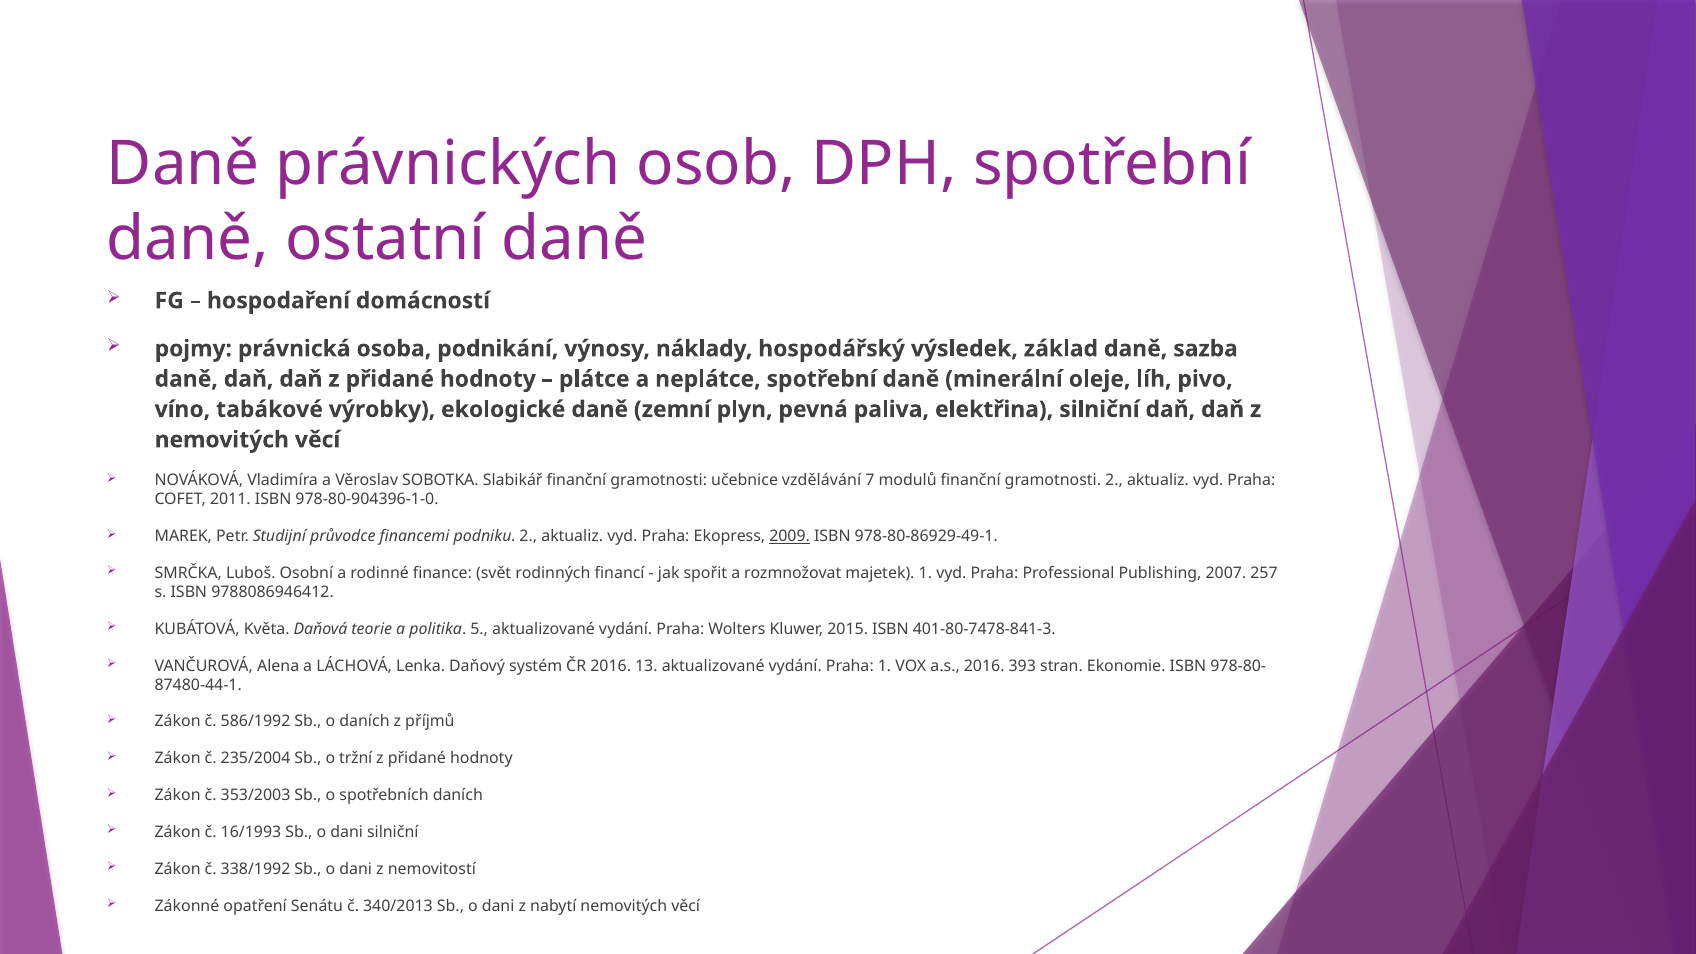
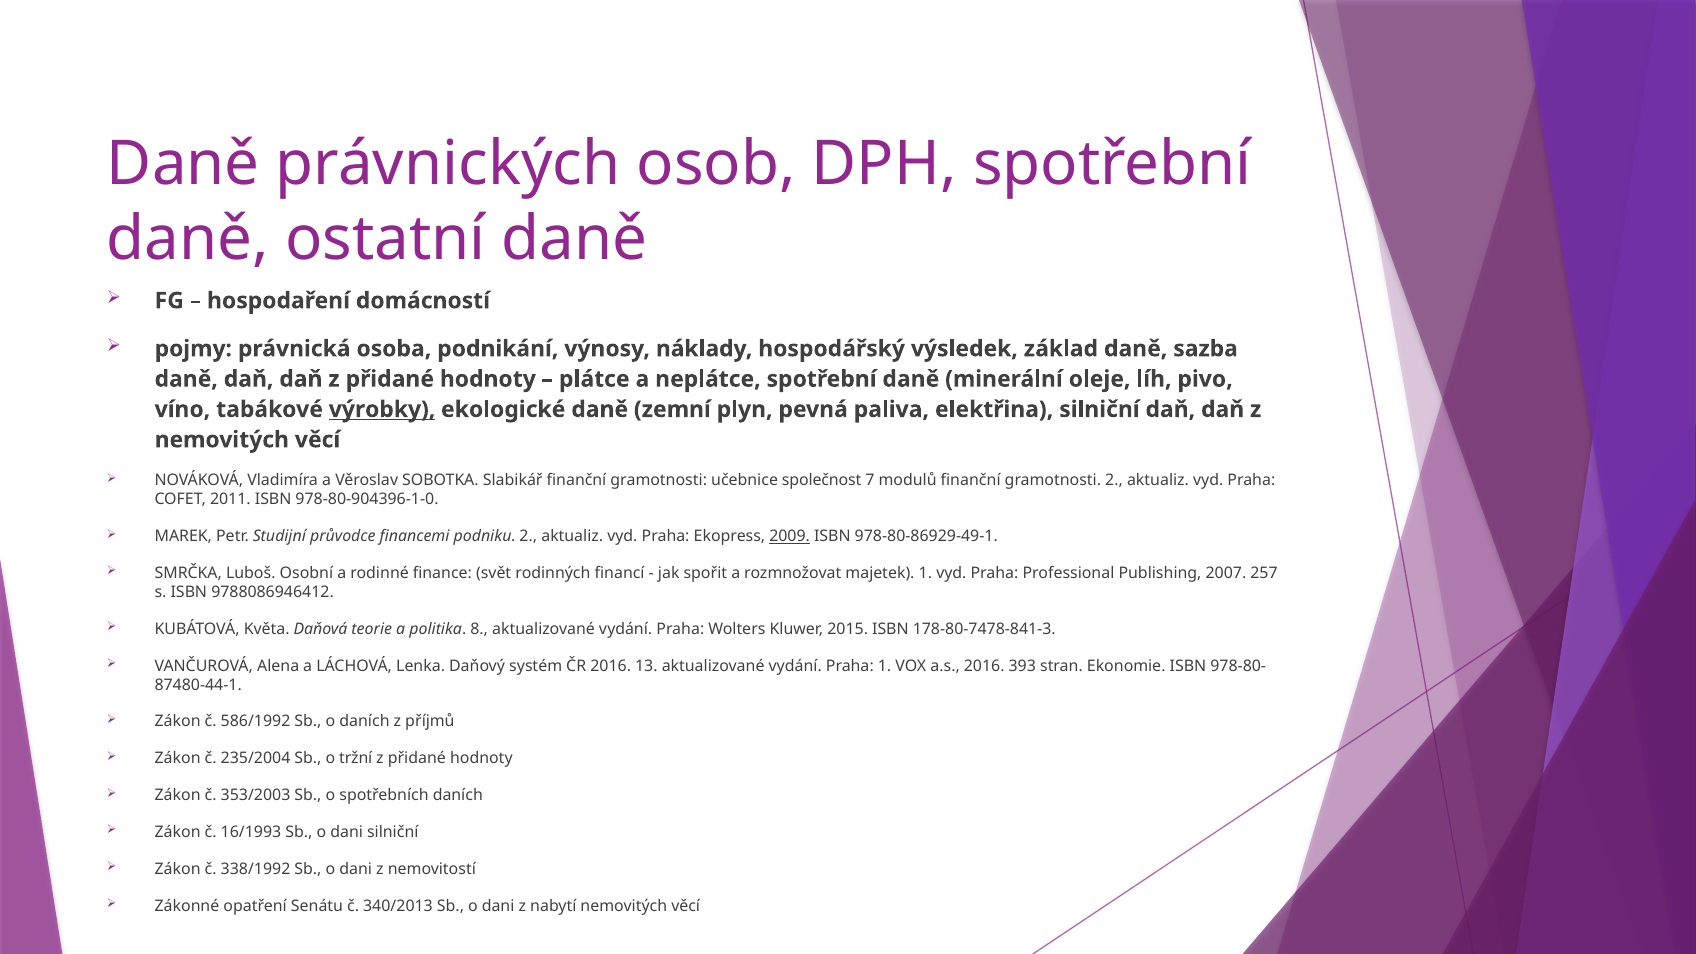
výrobky underline: none -> present
vzdělávání: vzdělávání -> společnost
5: 5 -> 8
401-80-7478-841-3: 401-80-7478-841-3 -> 178-80-7478-841-3
